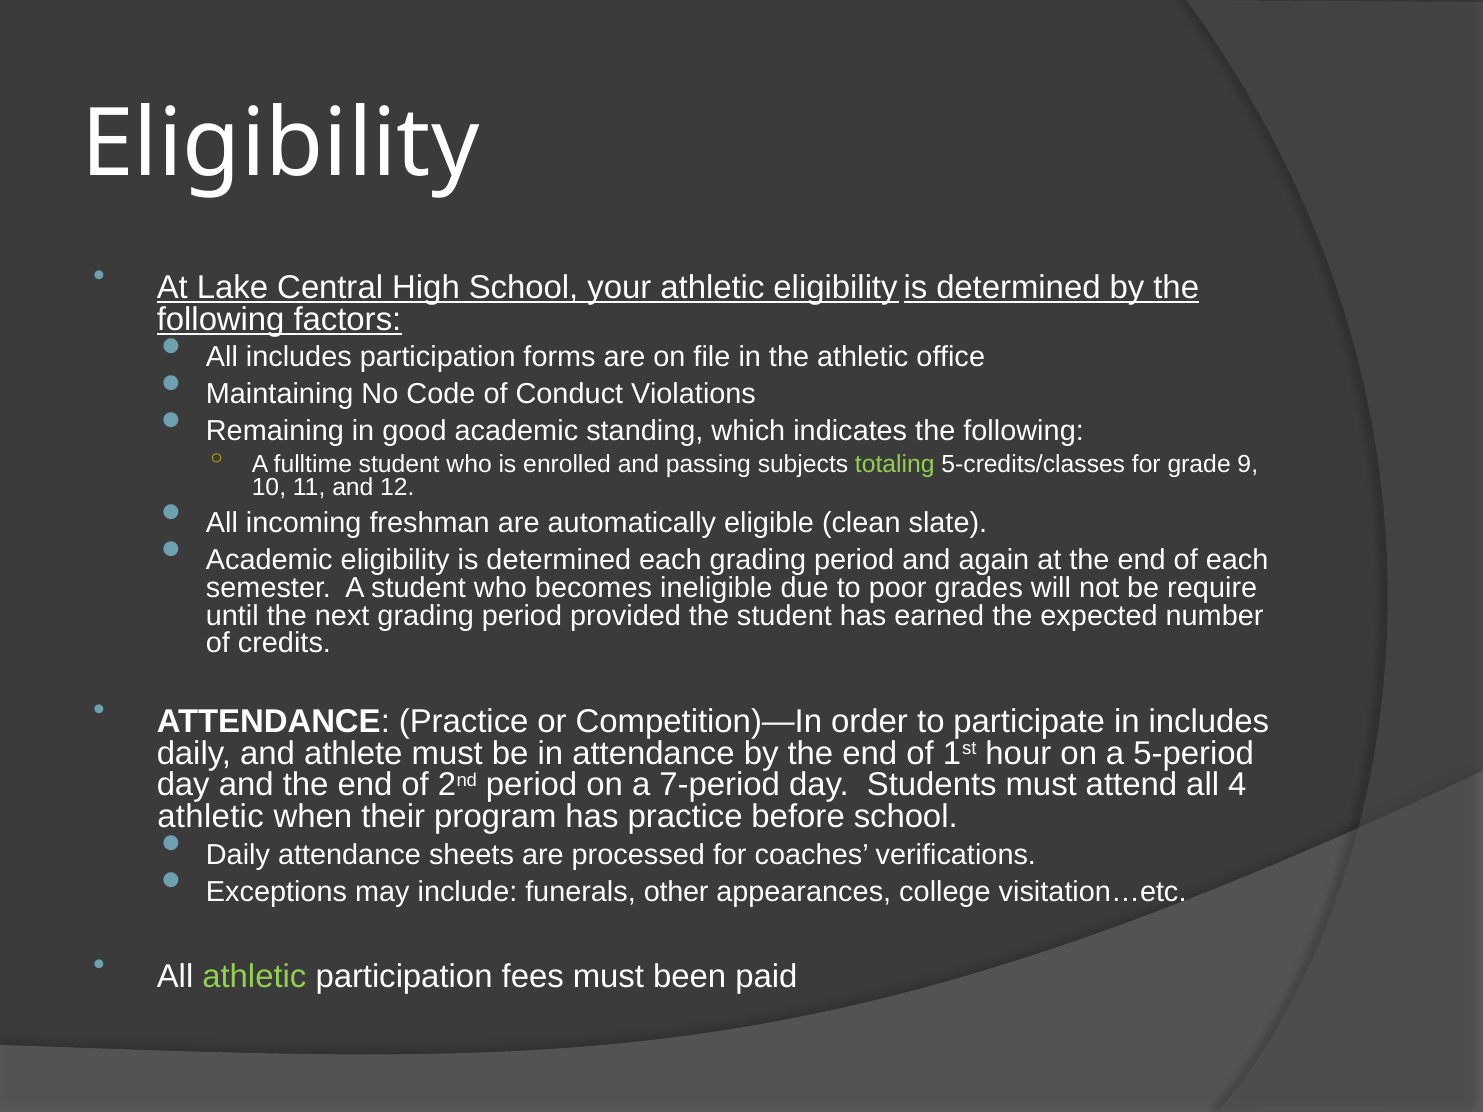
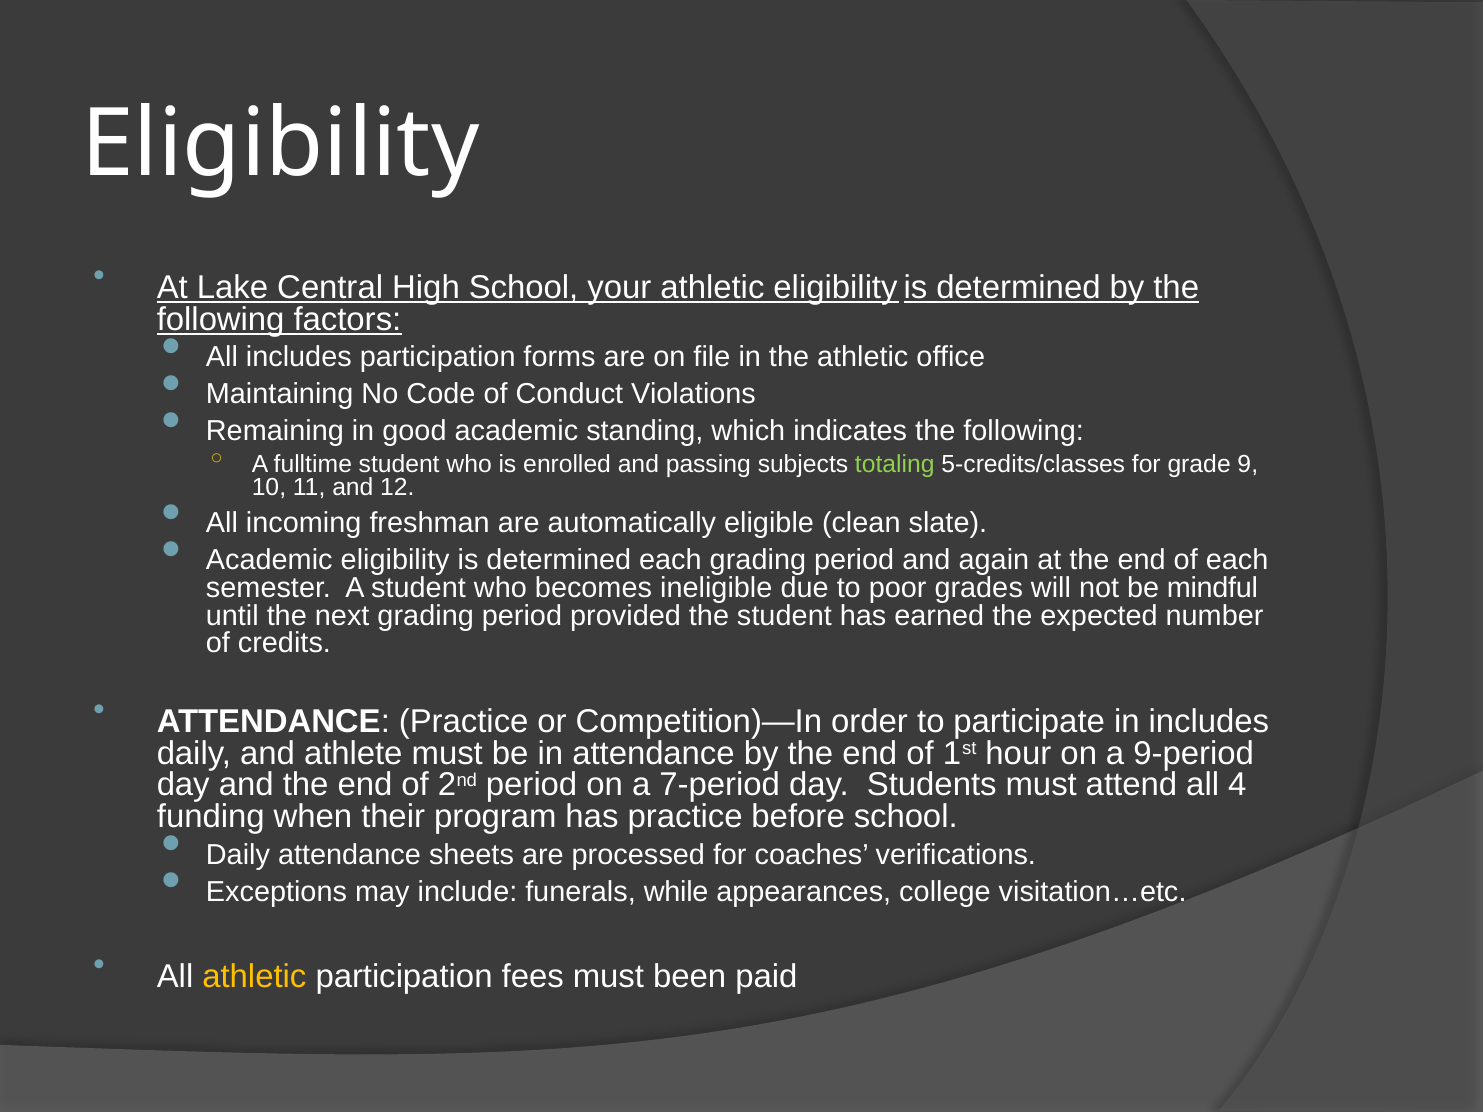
require: require -> mindful
5-period: 5-period -> 9-period
athletic at (211, 817): athletic -> funding
other: other -> while
athletic at (254, 976) colour: light green -> yellow
